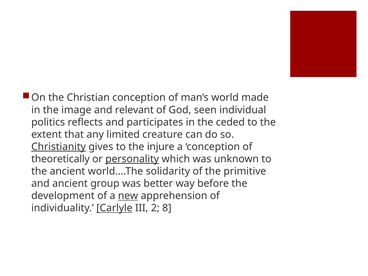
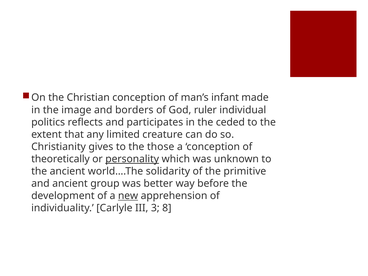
world: world -> infant
relevant: relevant -> borders
seen: seen -> ruler
Christianity underline: present -> none
injure: injure -> those
Carlyle underline: present -> none
2: 2 -> 3
